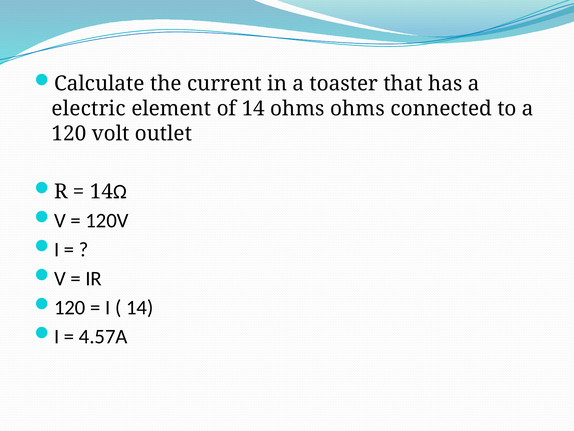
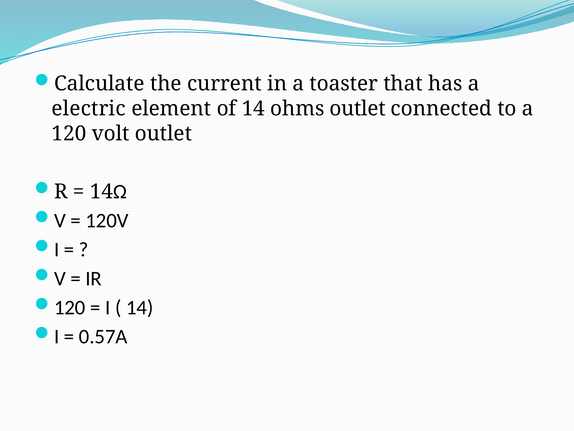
ohms ohms: ohms -> outlet
4.57A: 4.57A -> 0.57A
